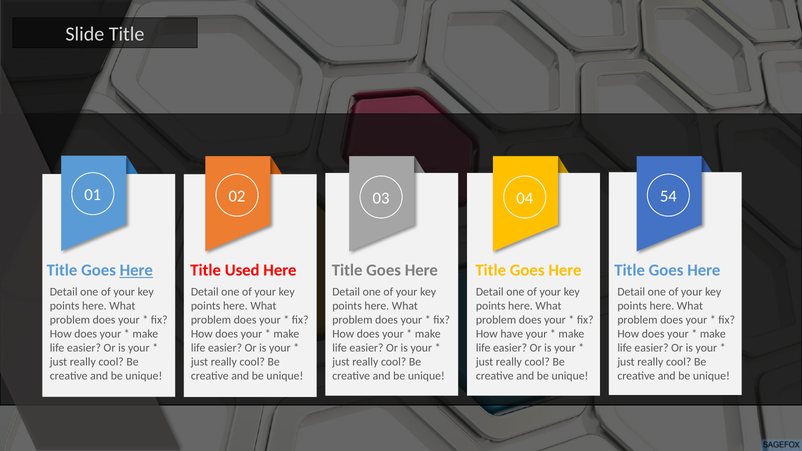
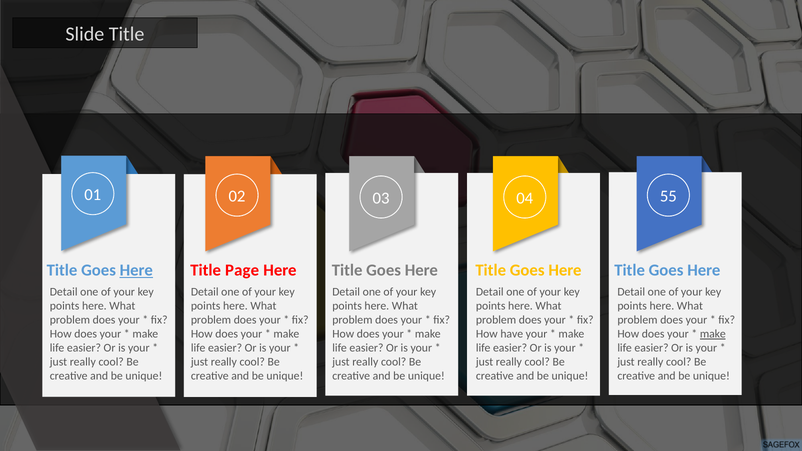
54: 54 -> 55
Used: Used -> Page
make at (713, 334) underline: none -> present
